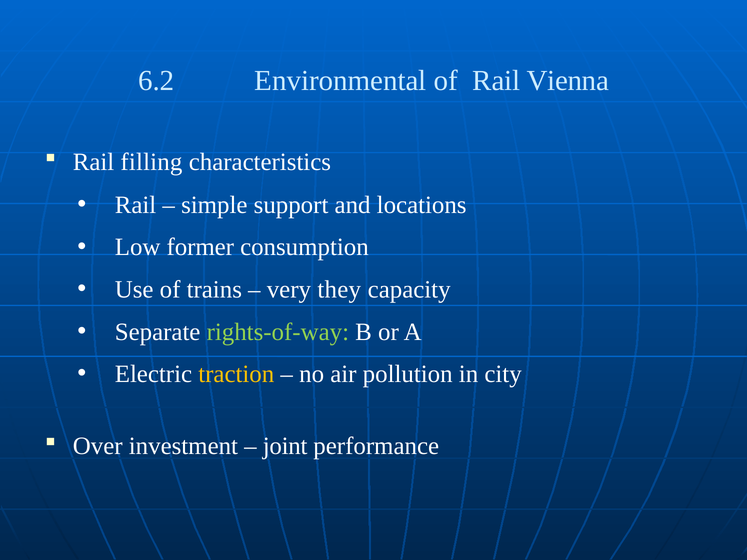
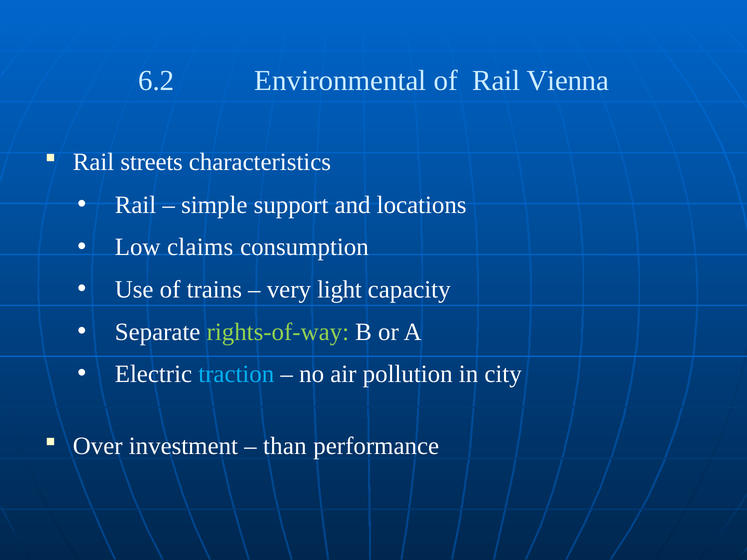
filling: filling -> streets
former: former -> claims
they: they -> light
traction colour: yellow -> light blue
joint: joint -> than
